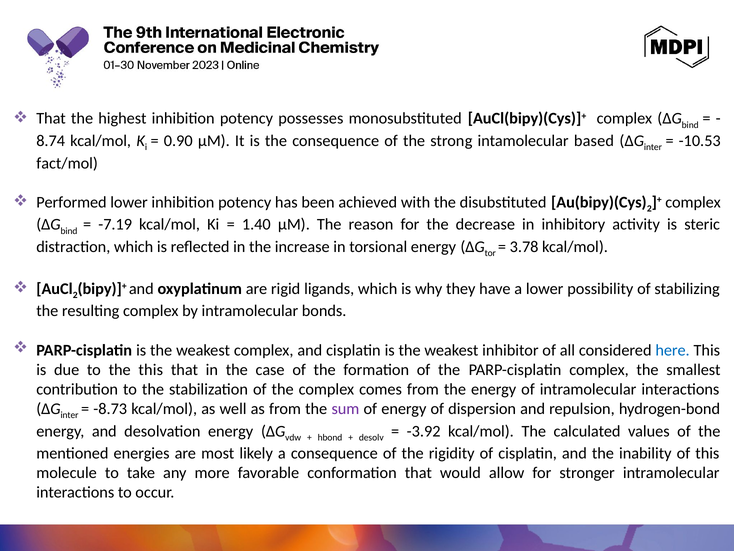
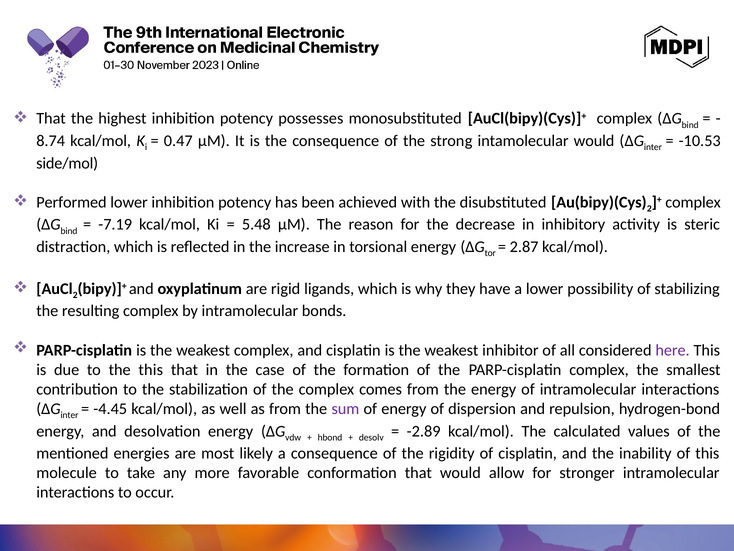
0.90: 0.90 -> 0.47
intamolecular based: based -> would
fact/mol: fact/mol -> side/mol
1.40: 1.40 -> 5.48
3.78: 3.78 -> 2.87
here colour: blue -> purple
-8.73: -8.73 -> -4.45
-3.92: -3.92 -> -2.89
